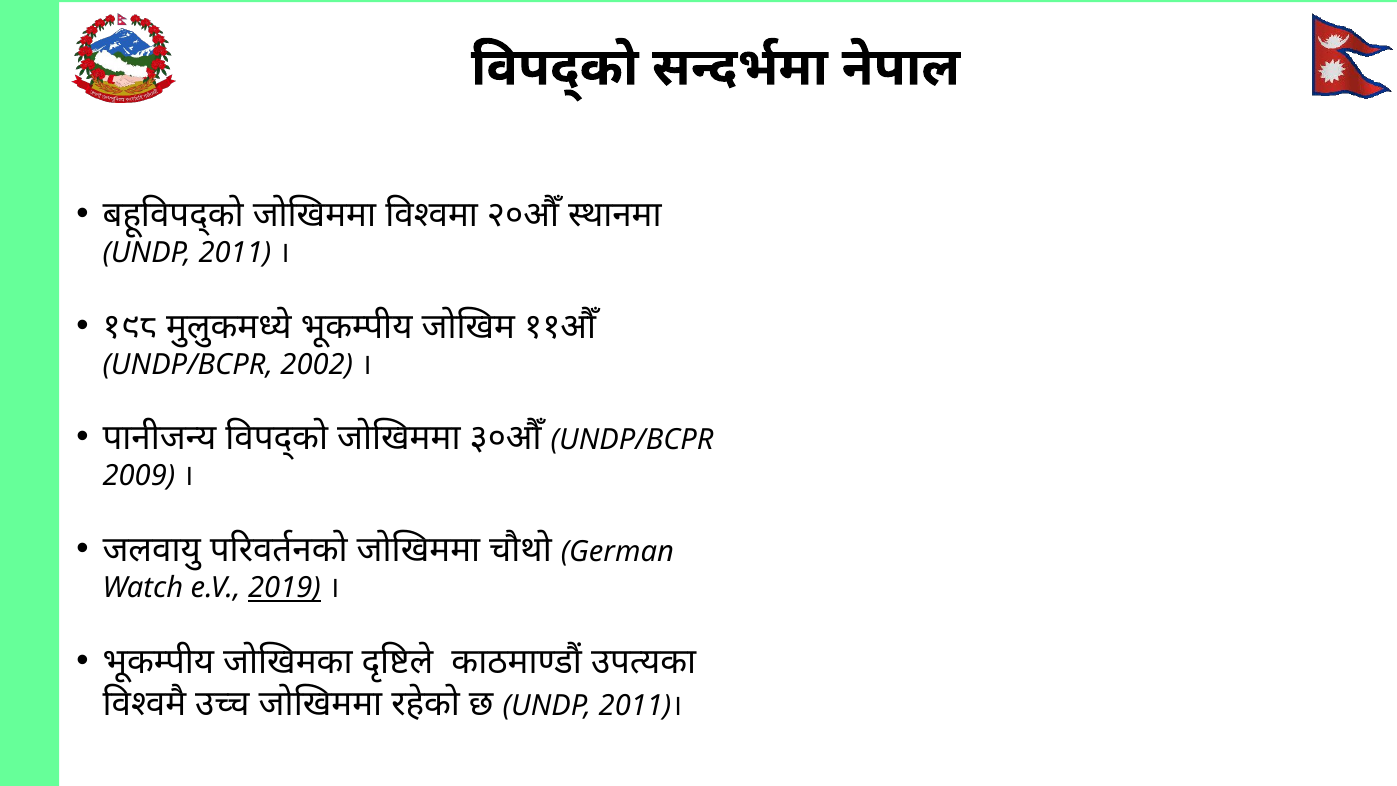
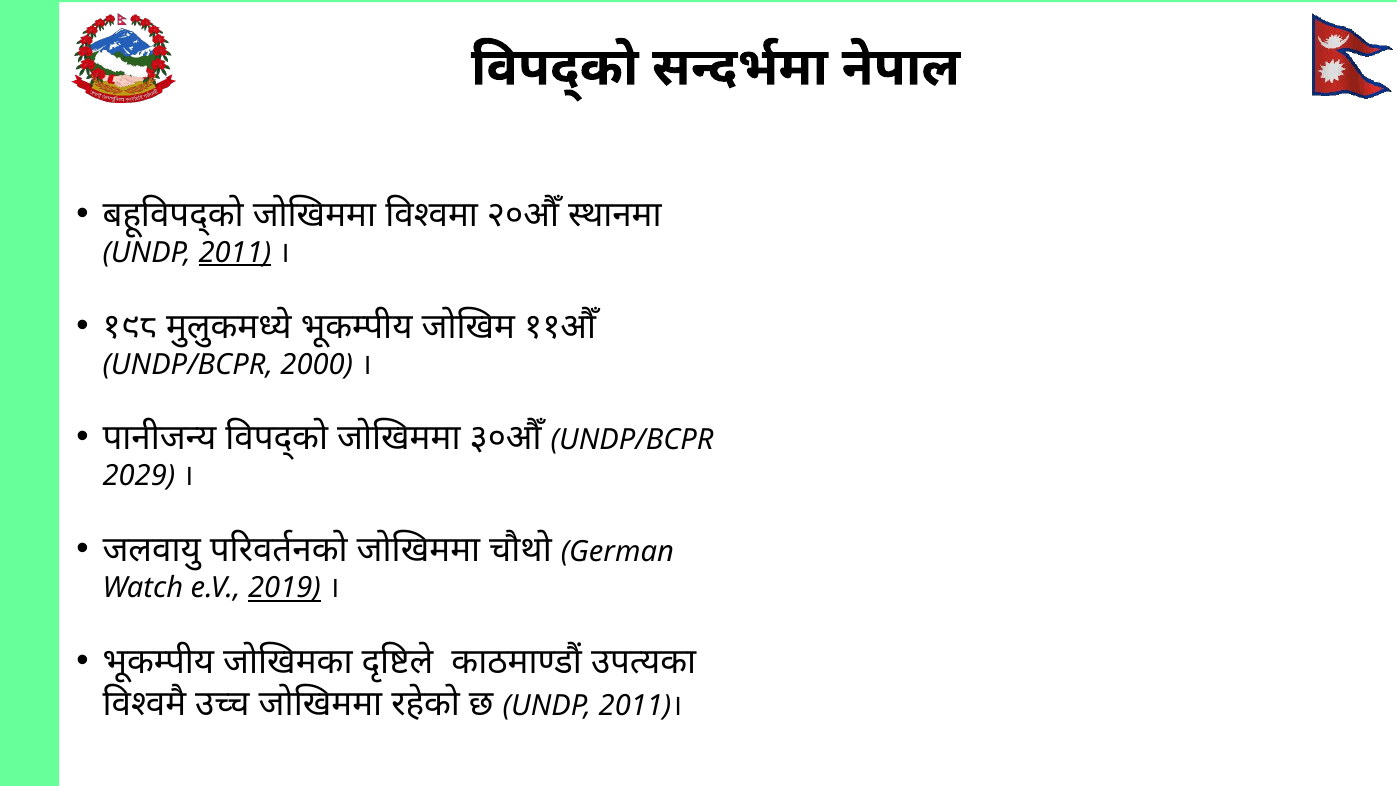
2011 underline: none -> present
2002: 2002 -> 2000
2009: 2009 -> 2029
